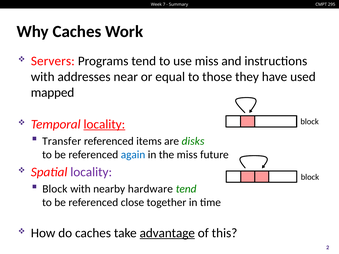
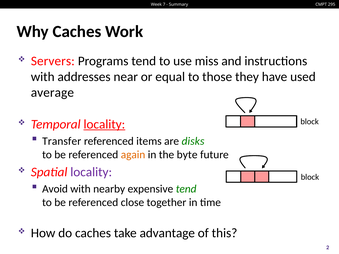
mapped: mapped -> average
again colour: blue -> orange
the miss: miss -> byte
Block at (55, 189): Block -> Avoid
hardware: hardware -> expensive
advantage underline: present -> none
